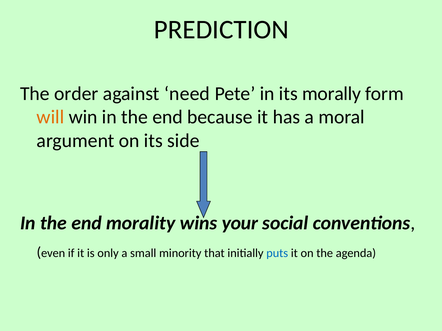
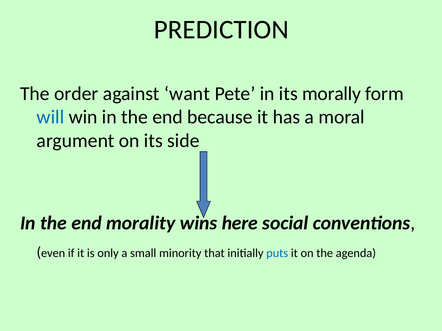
need: need -> want
will colour: orange -> blue
your: your -> here
